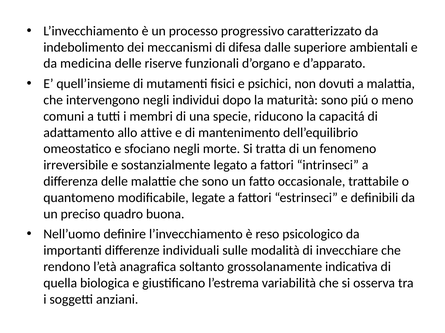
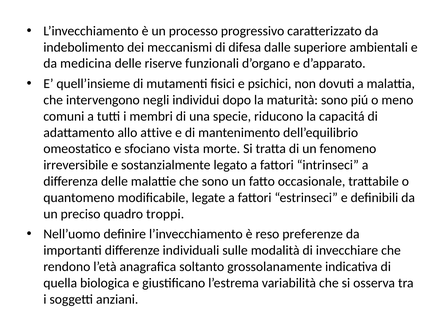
sfociano negli: negli -> vista
buona: buona -> troppi
psicologico: psicologico -> preferenze
